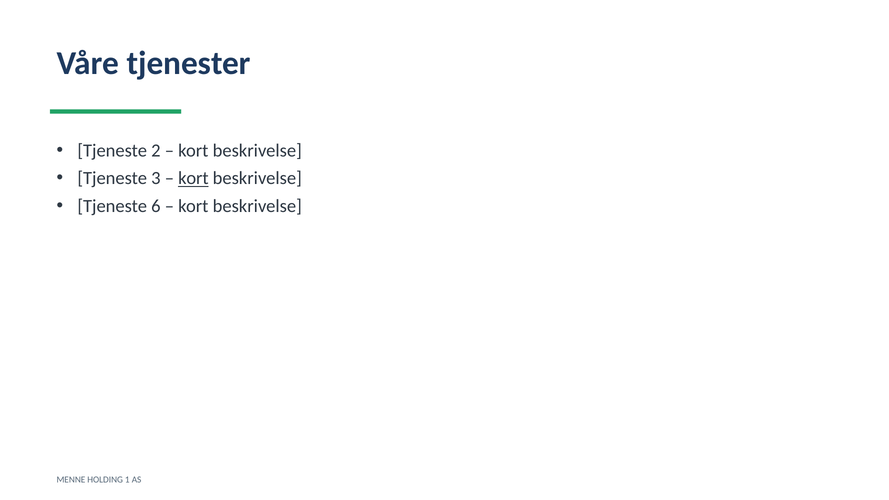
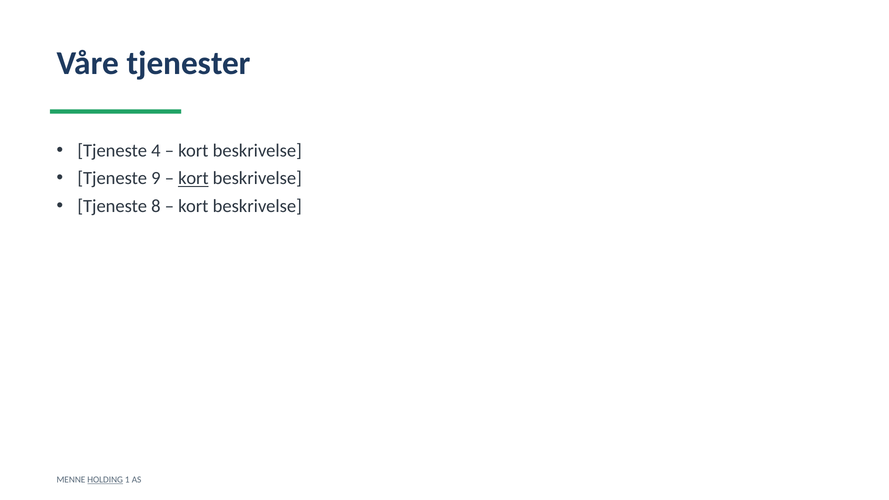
2: 2 -> 4
3: 3 -> 9
6: 6 -> 8
HOLDING underline: none -> present
